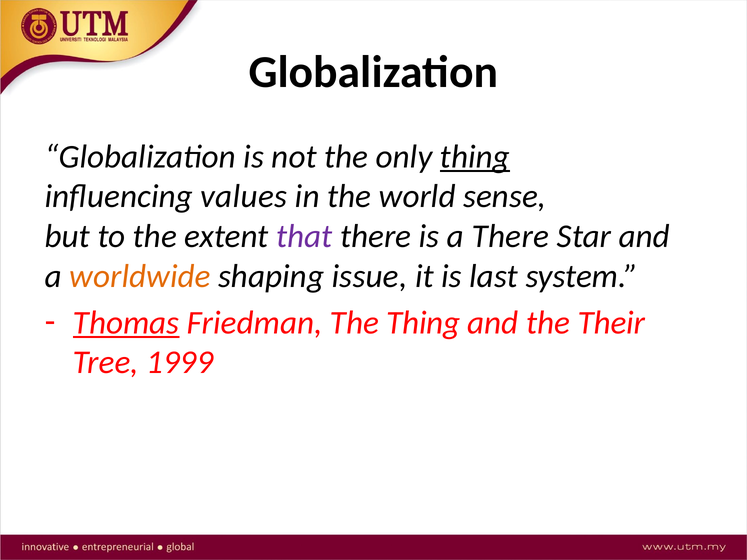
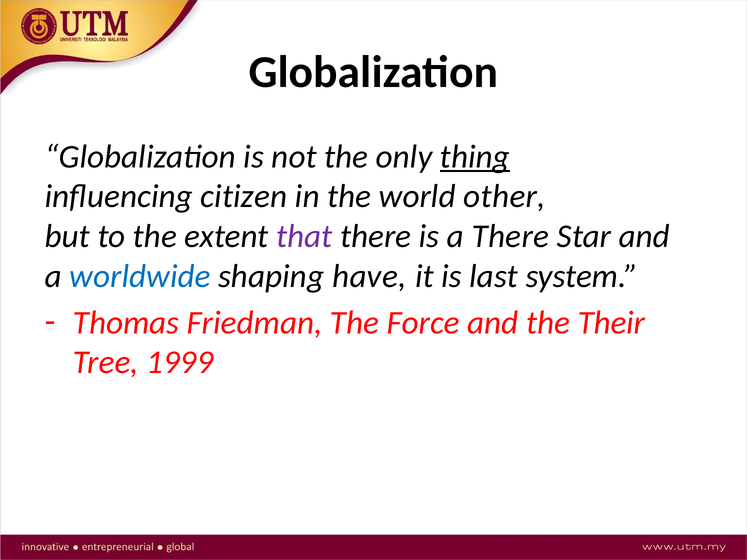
values: values -> citizen
sense: sense -> other
worldwide colour: orange -> blue
issue: issue -> have
Thomas underline: present -> none
The Thing: Thing -> Force
